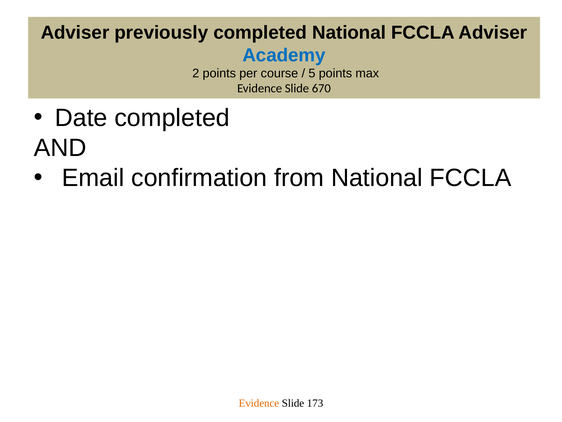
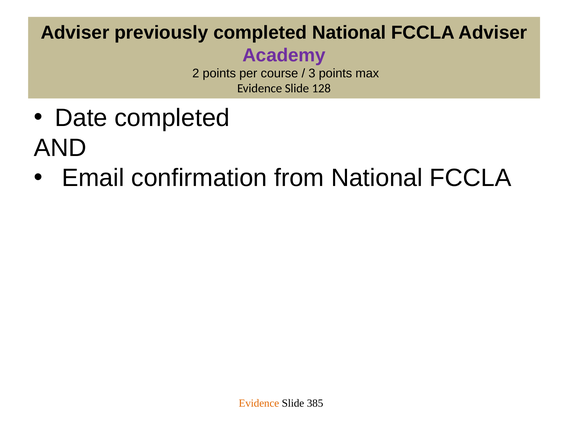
Academy colour: blue -> purple
5: 5 -> 3
670: 670 -> 128
173: 173 -> 385
